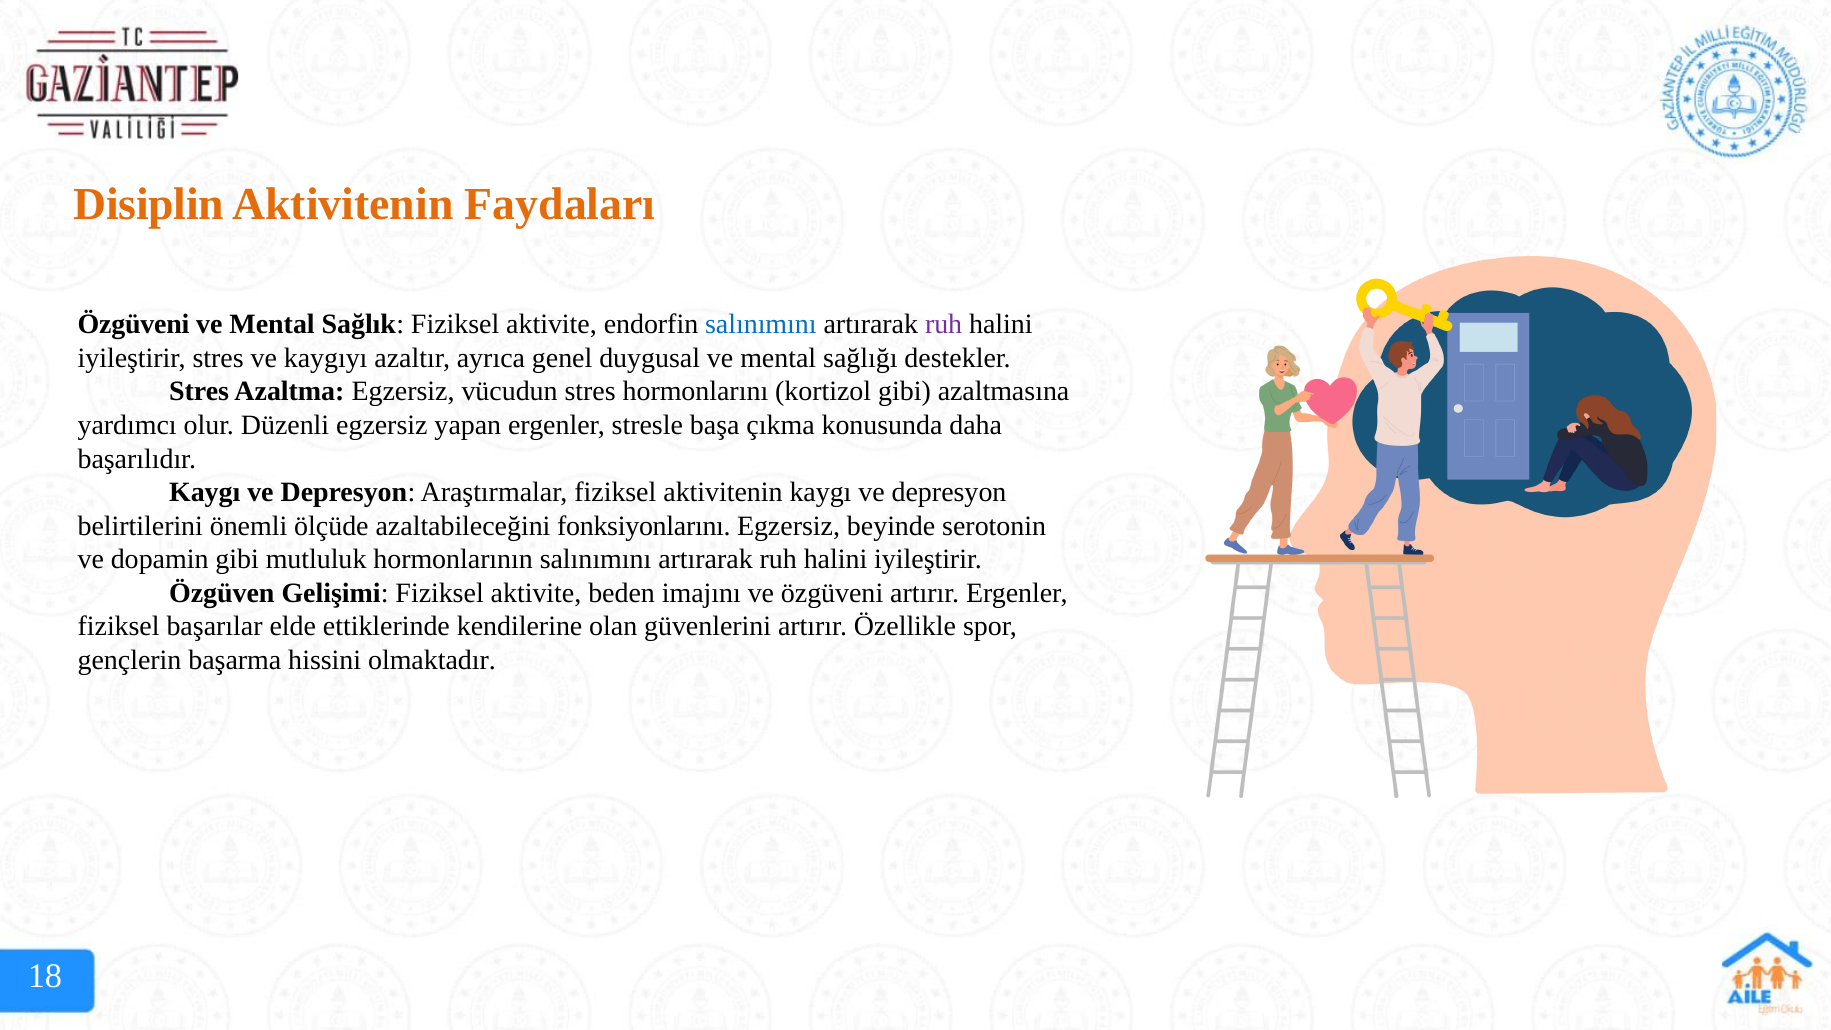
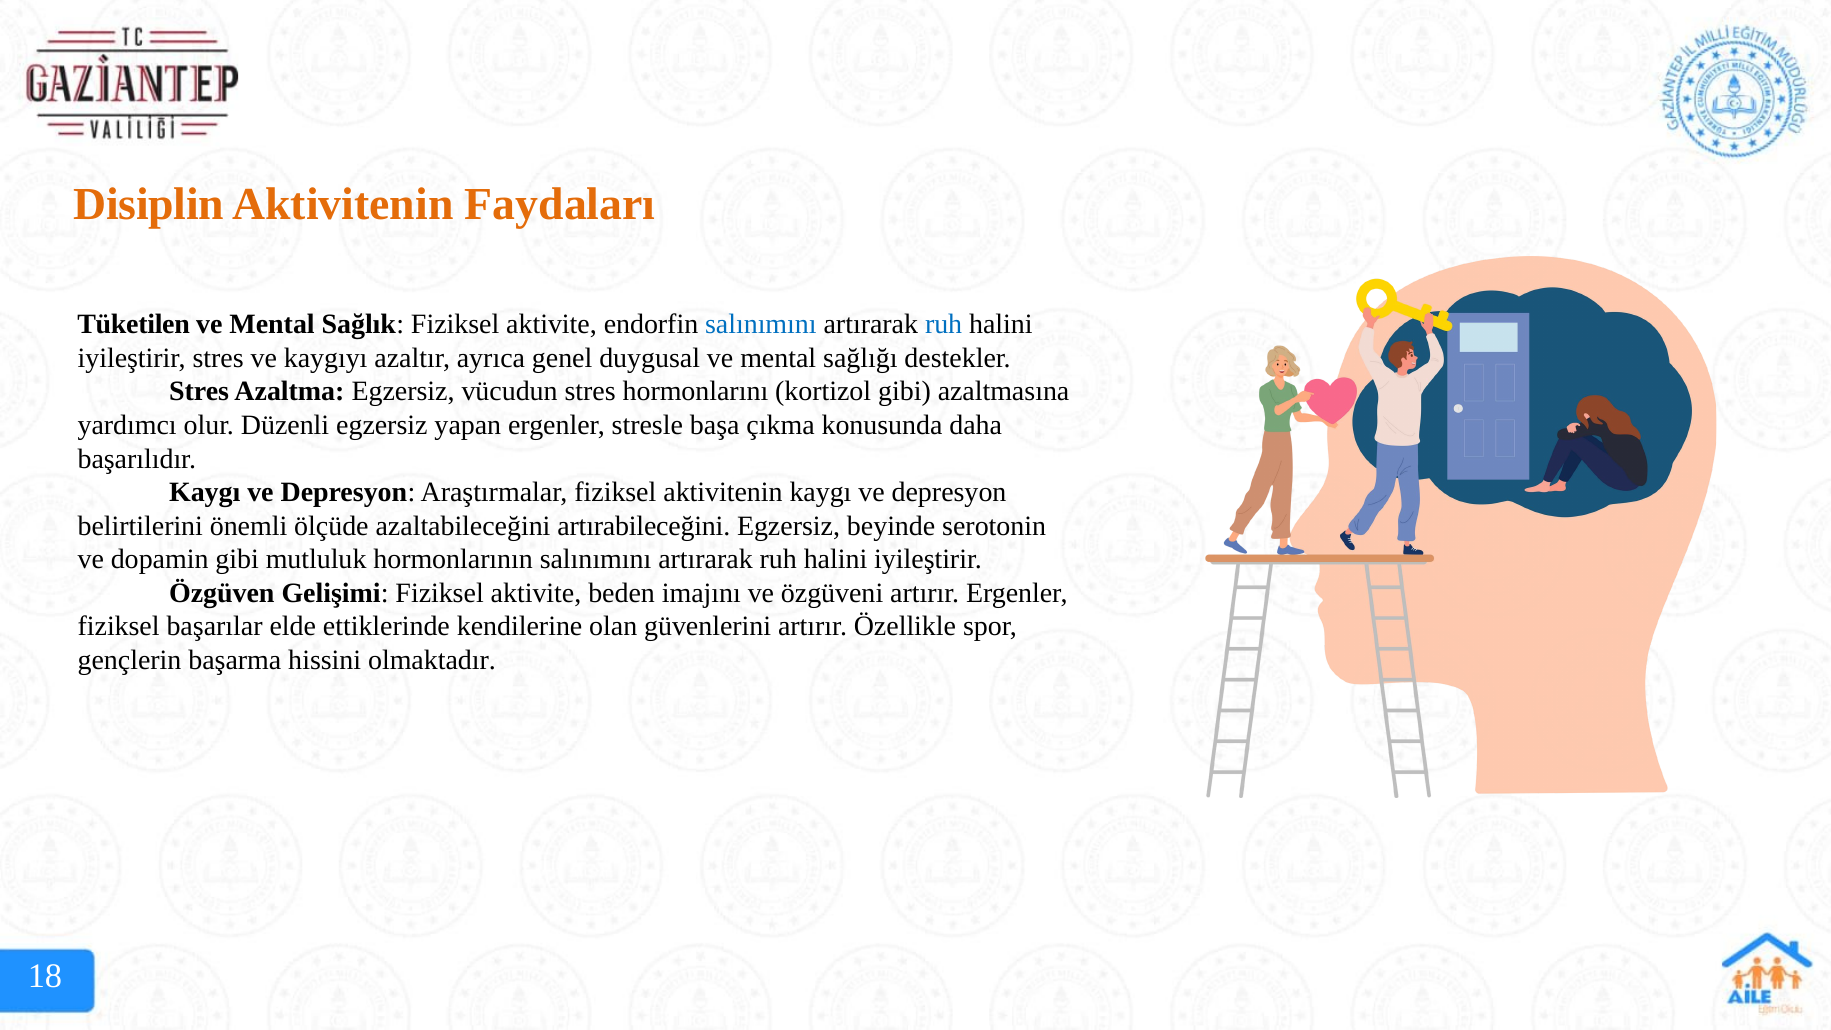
Özgüveni at (134, 325): Özgüveni -> Tüketilen
ruh at (944, 325) colour: purple -> blue
fonksiyonlarını: fonksiyonlarını -> artırabileceğini
